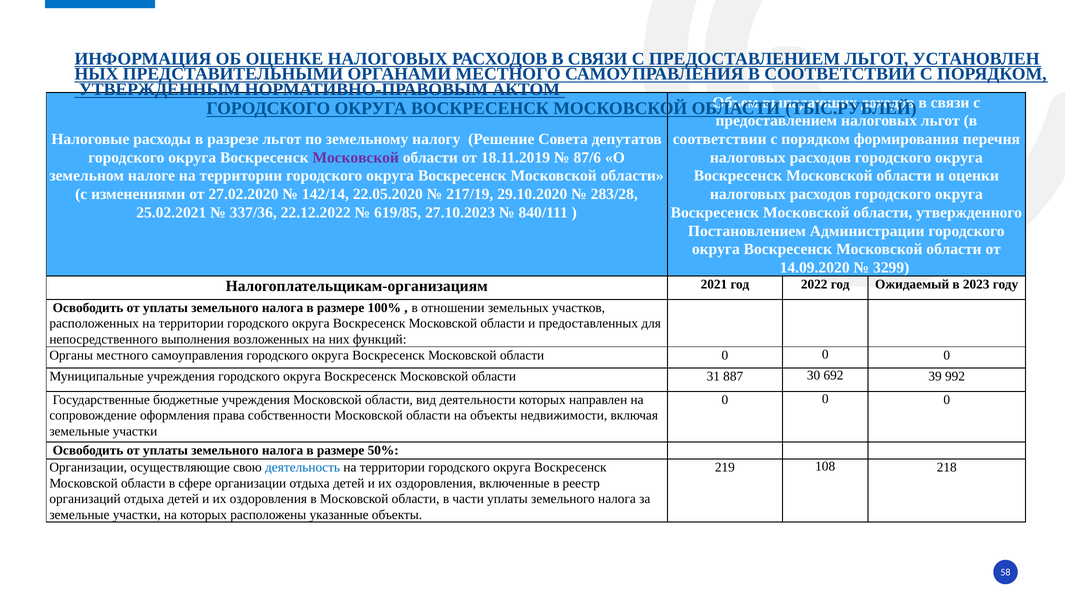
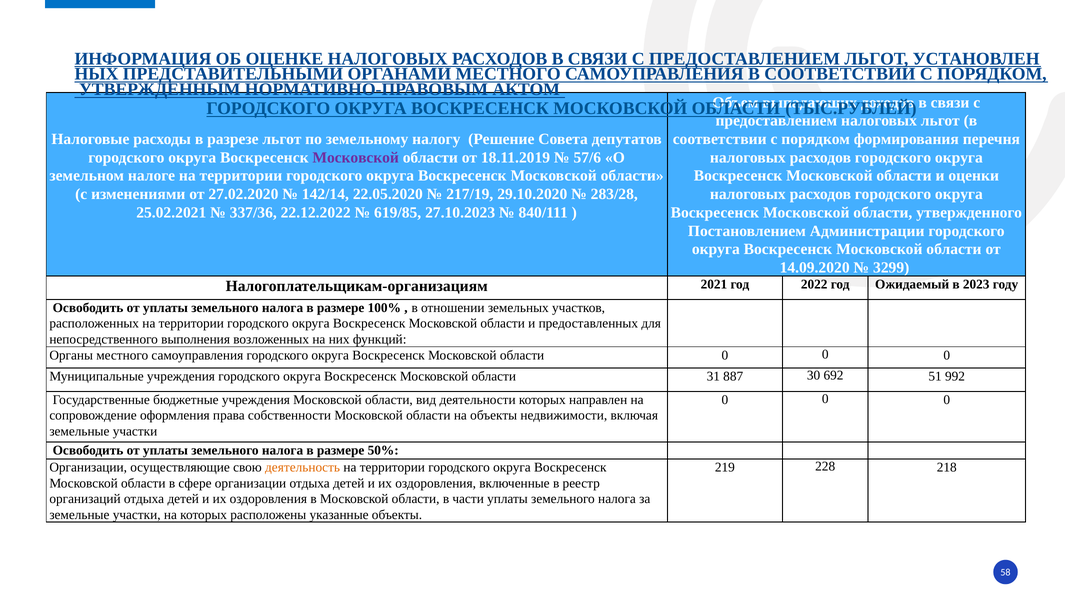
87/6: 87/6 -> 57/6
39: 39 -> 51
деятельность colour: blue -> orange
108: 108 -> 228
